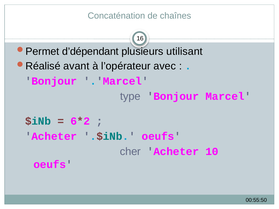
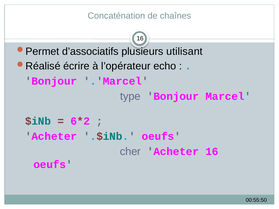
d’dépendant: d’dépendant -> d’associatifs
avant: avant -> écrire
avec: avec -> echo
Acheter 10: 10 -> 16
